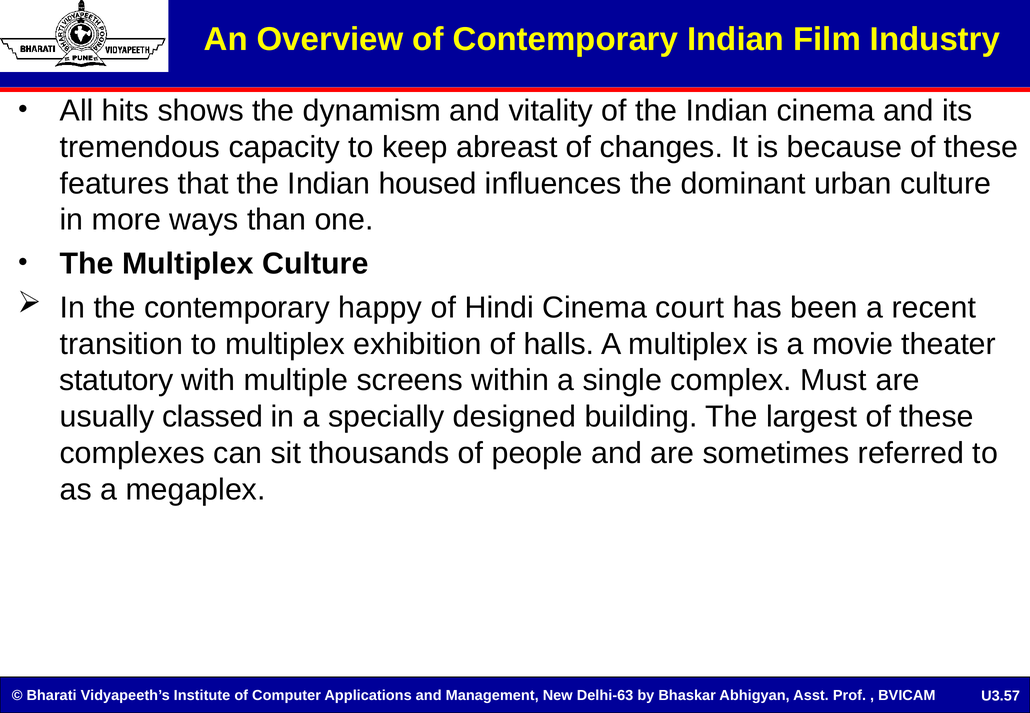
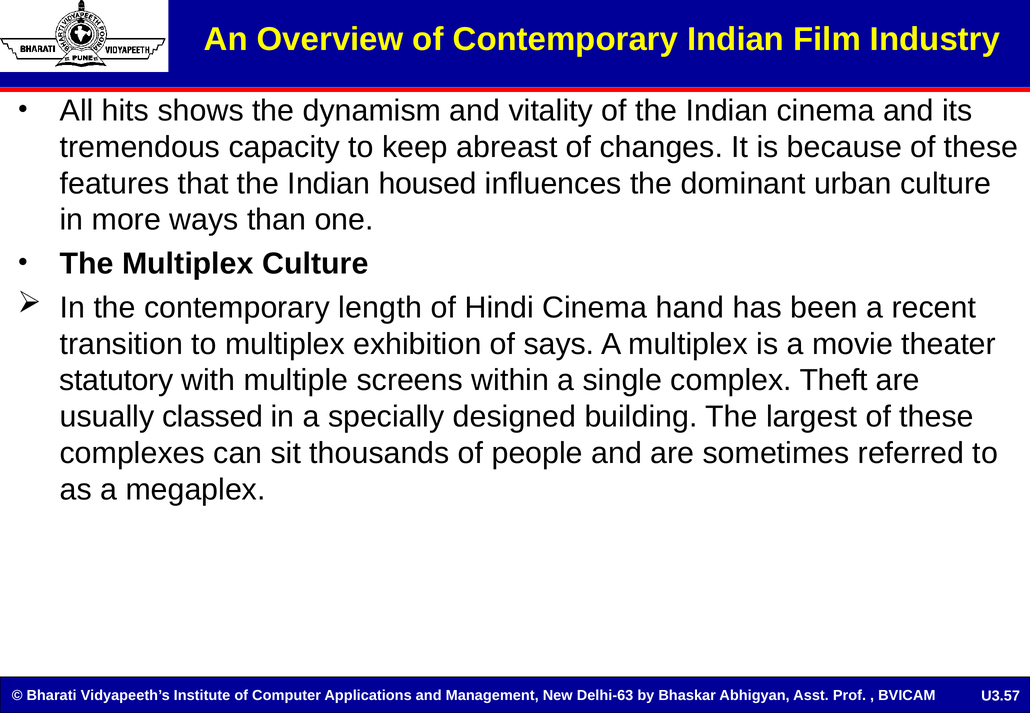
happy: happy -> length
court: court -> hand
halls: halls -> says
Must: Must -> Theft
